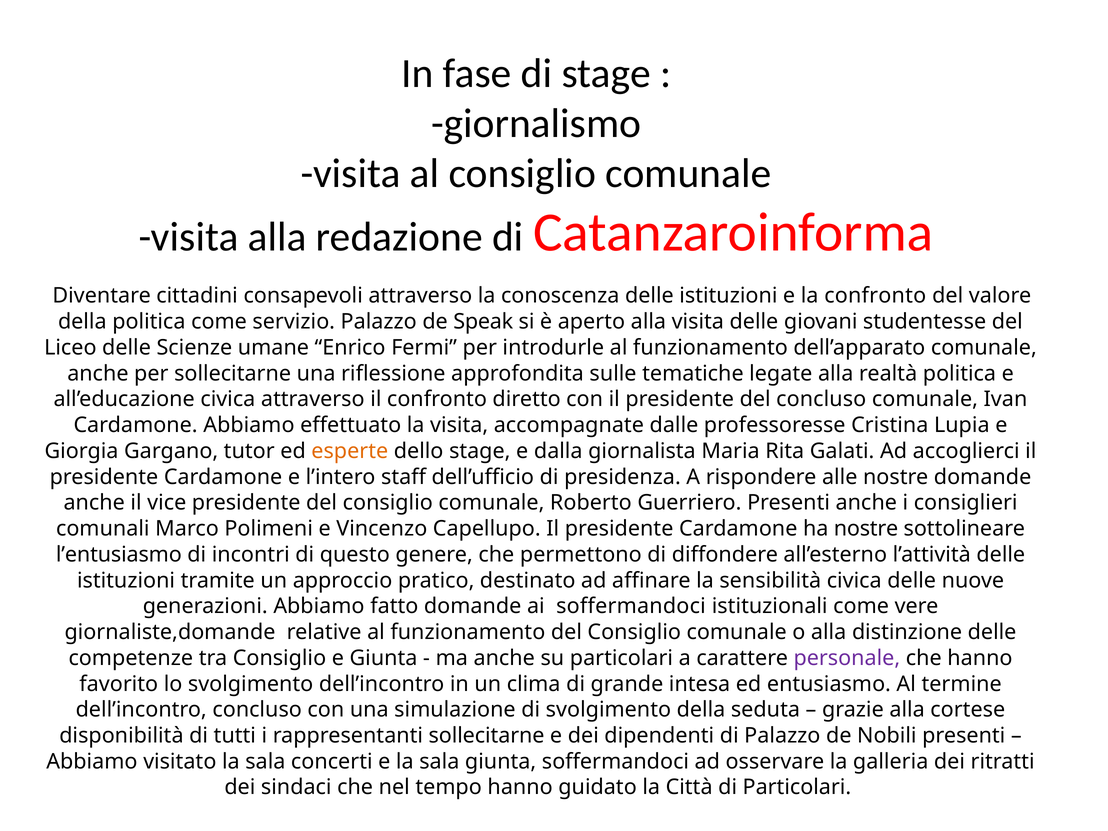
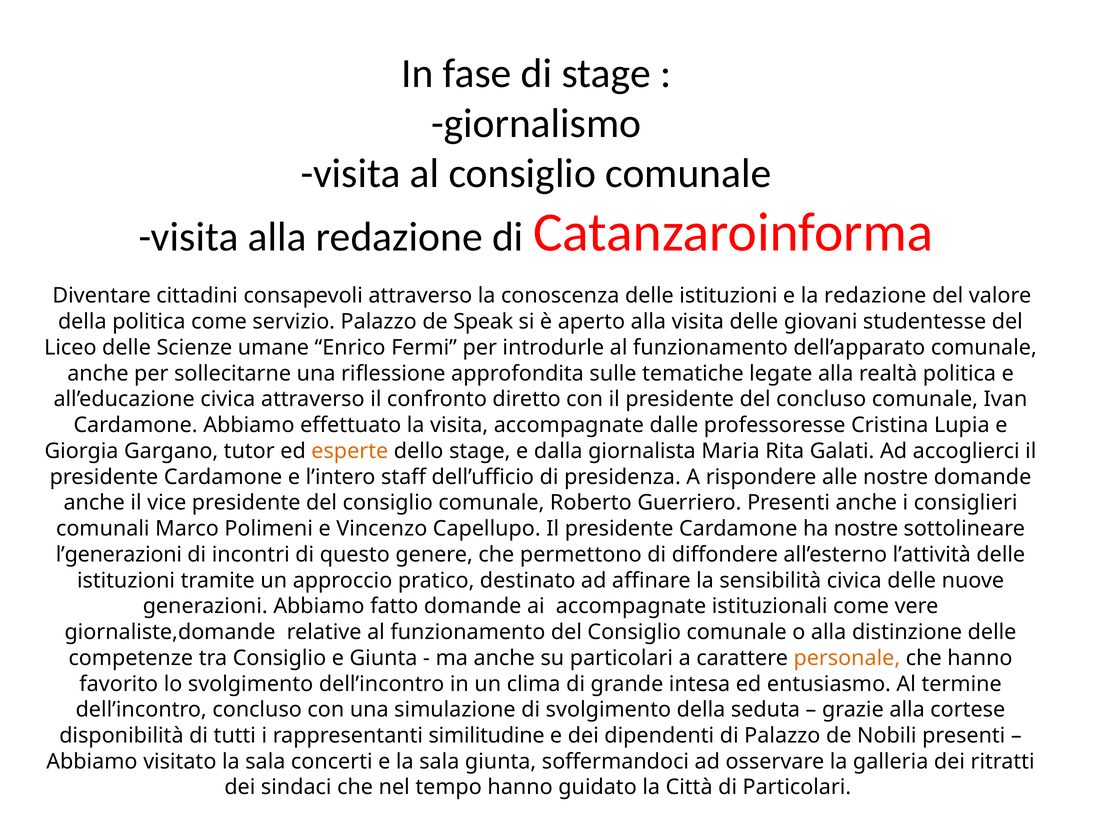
la confronto: confronto -> redazione
l’entusiasmo: l’entusiasmo -> l’generazioni
ai soffermandoci: soffermandoci -> accompagnate
personale colour: purple -> orange
rappresentanti sollecitarne: sollecitarne -> similitudine
